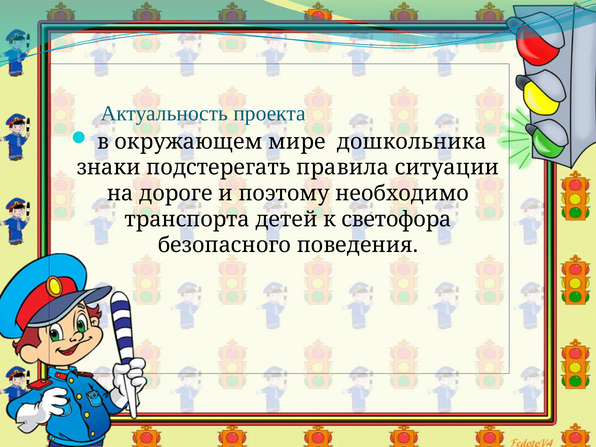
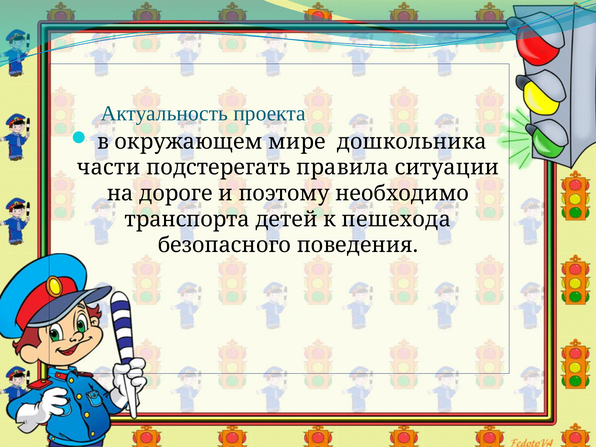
знаки: знаки -> части
светофора: светофора -> пешехода
